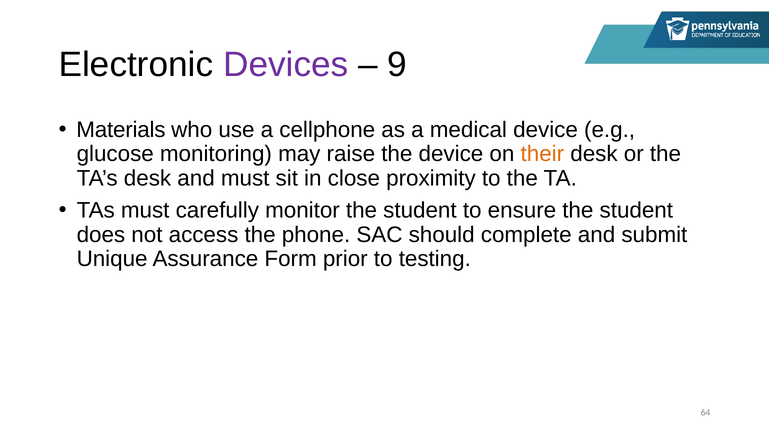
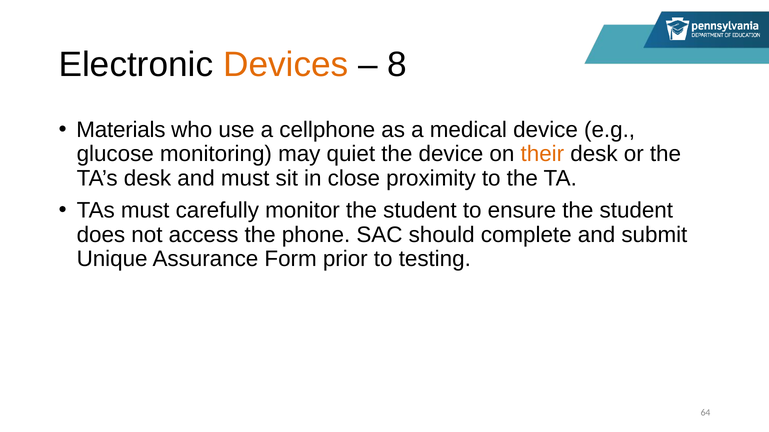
Devices colour: purple -> orange
9: 9 -> 8
raise: raise -> quiet
